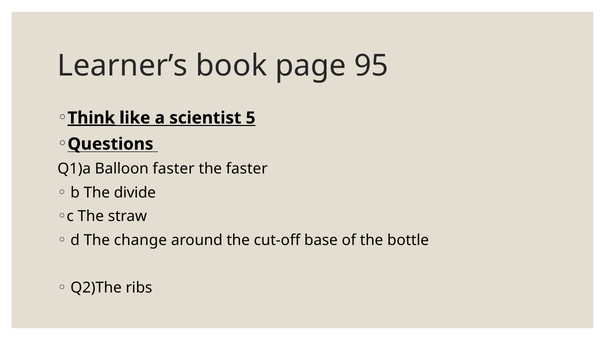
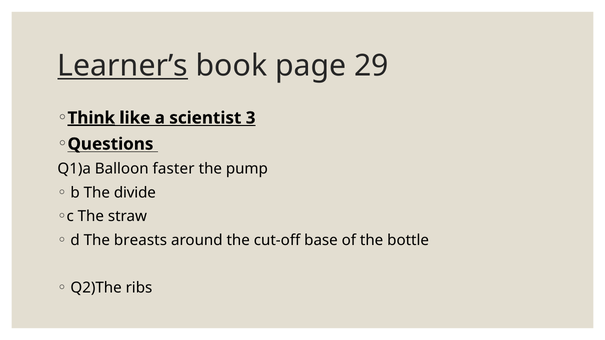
Learner’s underline: none -> present
95: 95 -> 29
5: 5 -> 3
the faster: faster -> pump
change: change -> breasts
